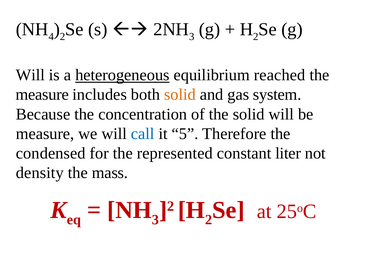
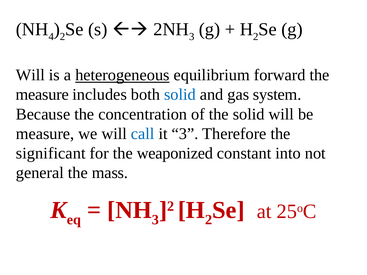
reached: reached -> forward
solid at (180, 95) colour: orange -> blue
it 5: 5 -> 3
condensed: condensed -> significant
represented: represented -> weaponized
liter: liter -> into
density: density -> general
